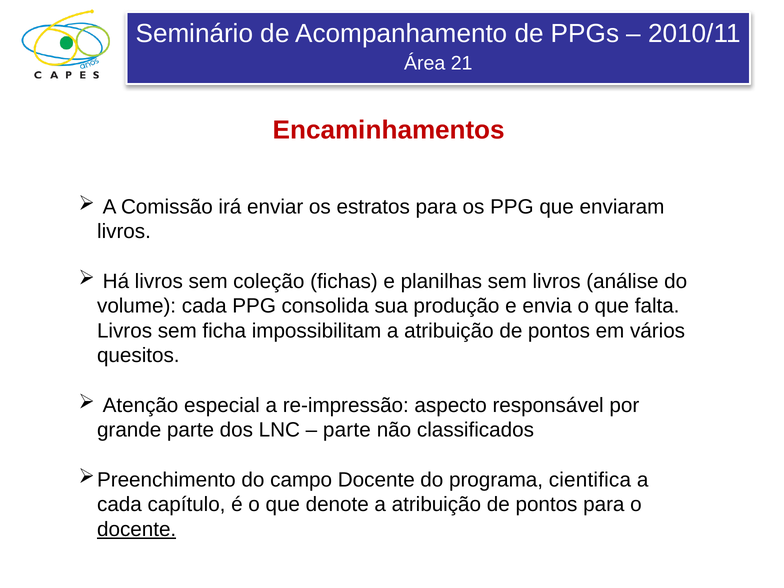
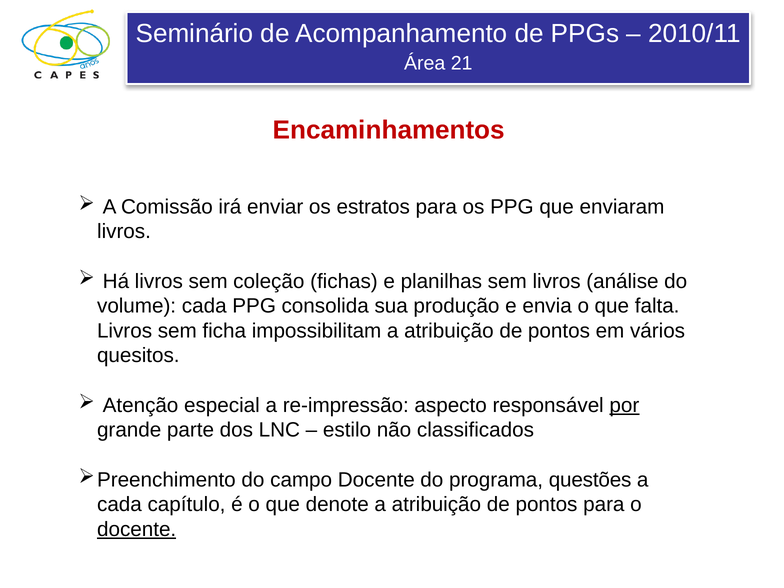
por underline: none -> present
parte at (347, 430): parte -> estilo
cientifica: cientifica -> questões
